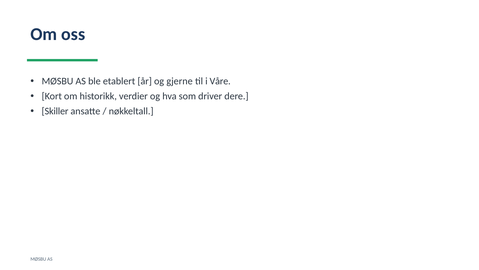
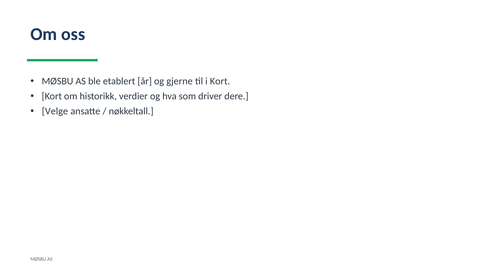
i Våre: Våre -> Kort
Skiller: Skiller -> Velge
